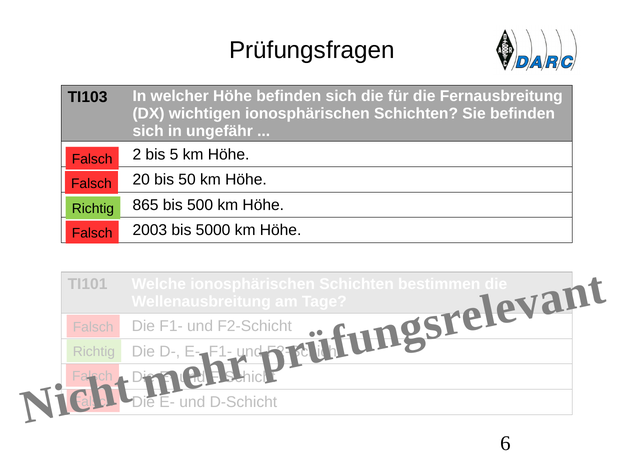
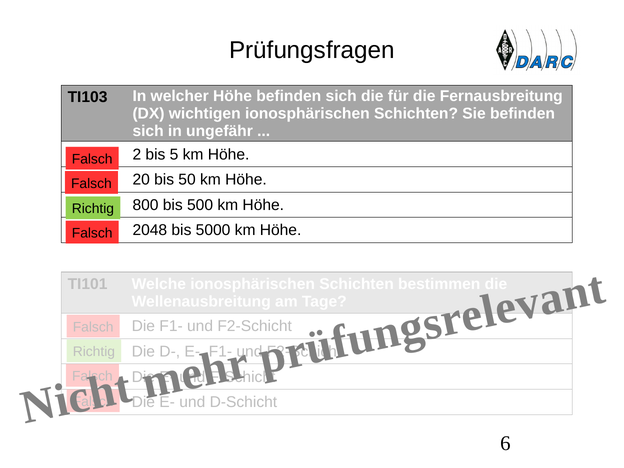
865: 865 -> 800
2003: 2003 -> 2048
